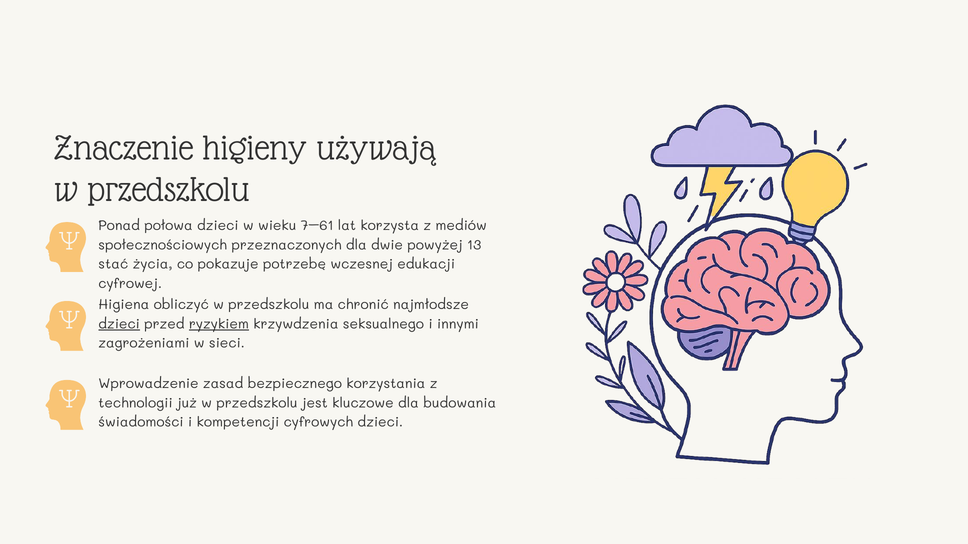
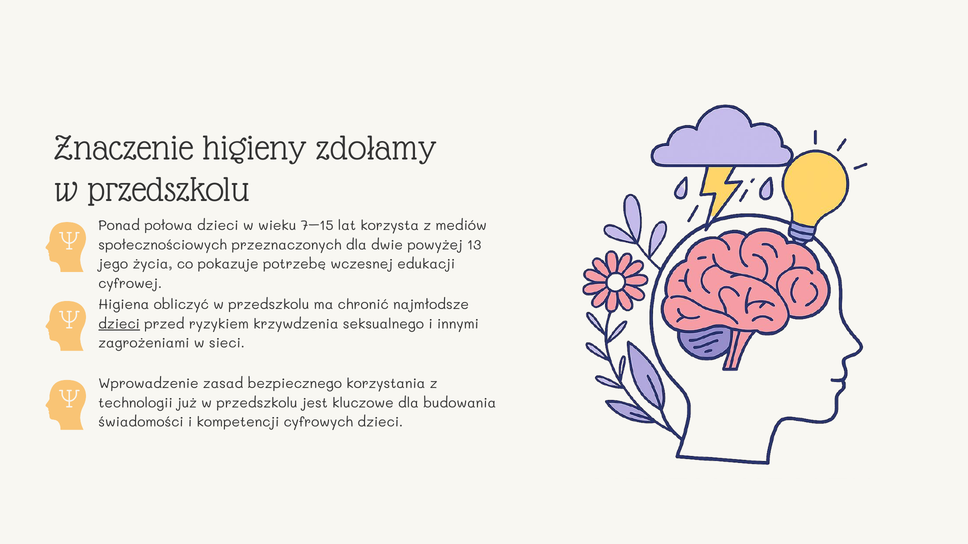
używają: używają -> zdołamy
7–61: 7–61 -> 7–15
stać: stać -> jego
ryzykiem underline: present -> none
